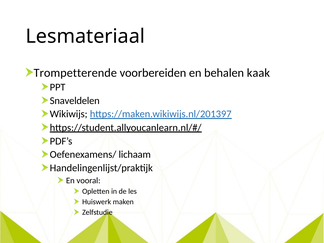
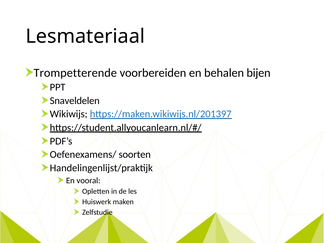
kaak: kaak -> bijen
lichaam: lichaam -> soorten
